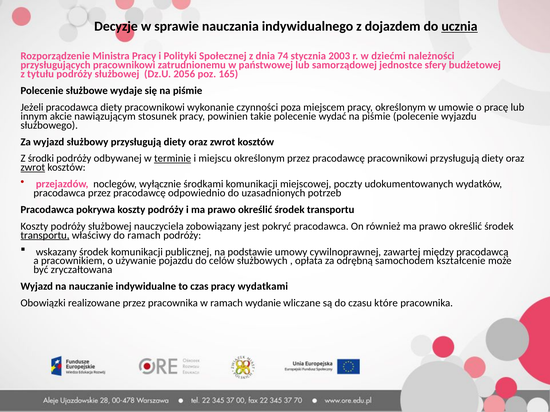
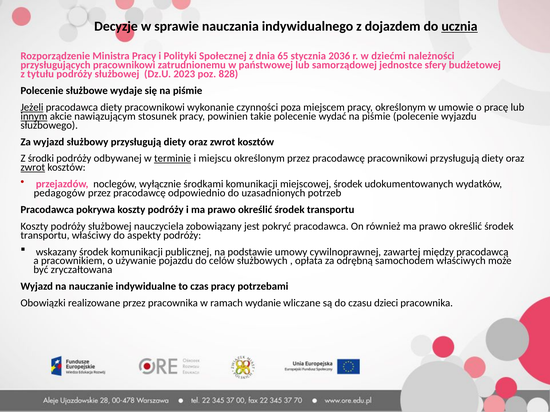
74: 74 -> 65
2003: 2003 -> 2036
2056: 2056 -> 2023
165: 165 -> 828
Jeżeli underline: none -> present
innym underline: none -> present
miejscowej poczty: poczty -> środek
pracodawca at (60, 193): pracodawca -> pedagogów
transportu at (45, 236) underline: present -> none
do ramach: ramach -> aspekty
kształcenie: kształcenie -> właściwych
wydatkami: wydatkami -> potrzebami
które: które -> dzieci
